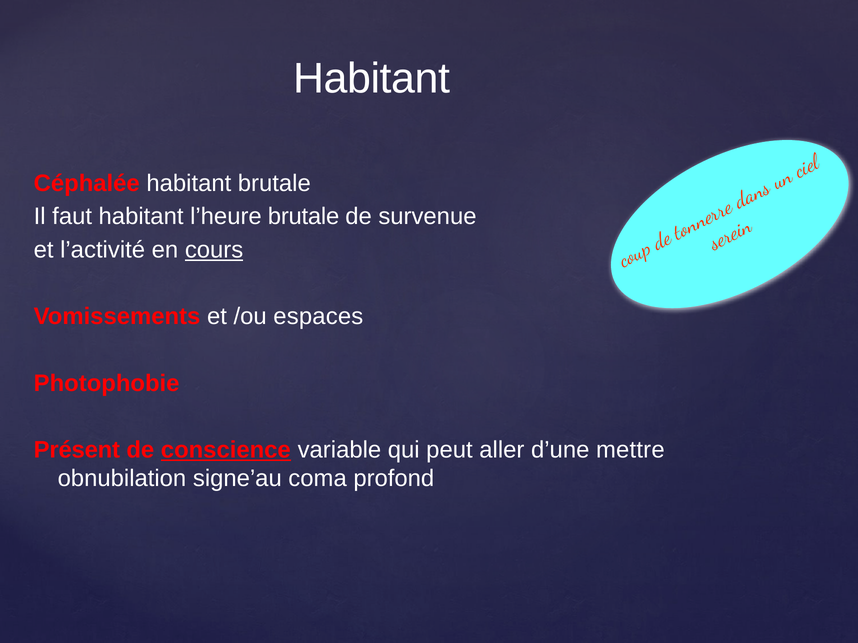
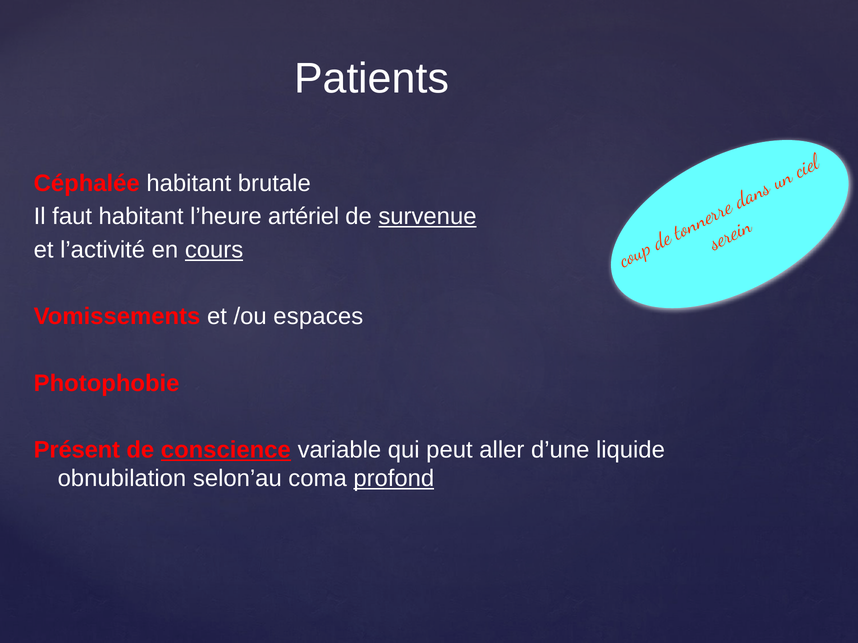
Habitant at (372, 78): Habitant -> Patients
l’heure brutale: brutale -> artériel
survenue underline: none -> present
mettre: mettre -> liquide
signe’au: signe’au -> selon’au
profond underline: none -> present
